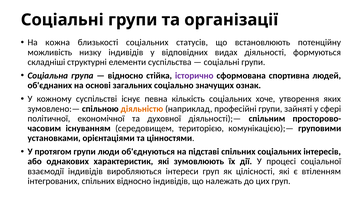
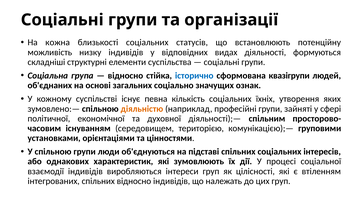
історично colour: purple -> blue
спортивна: спортивна -> квазігрупи
хоче: хоче -> їхніх
У протягом: протягом -> спільною
